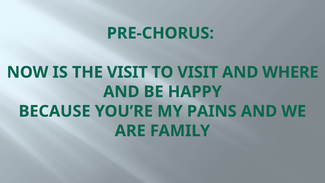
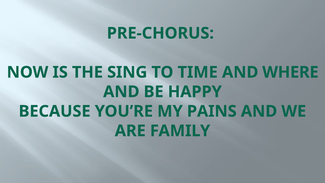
THE VISIT: VISIT -> SING
TO VISIT: VISIT -> TIME
